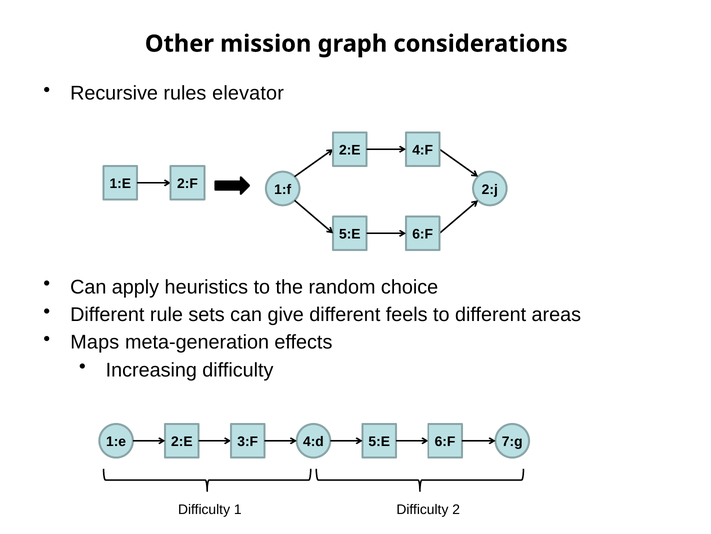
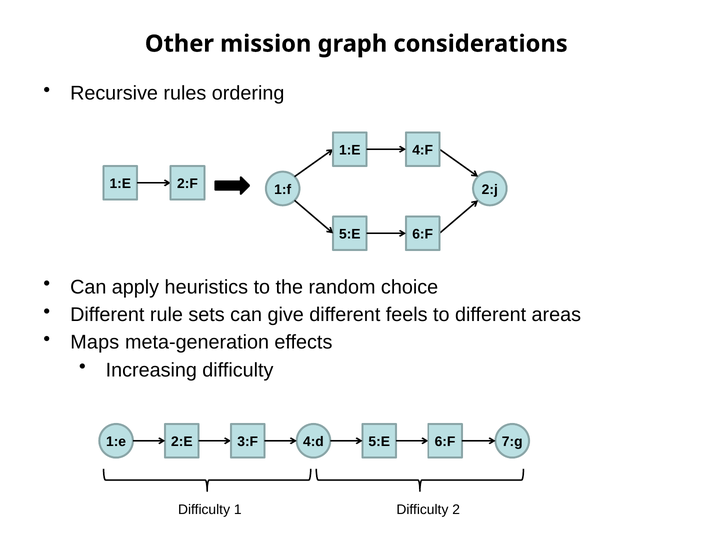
elevator: elevator -> ordering
2:E at (350, 150): 2:E -> 1:E
